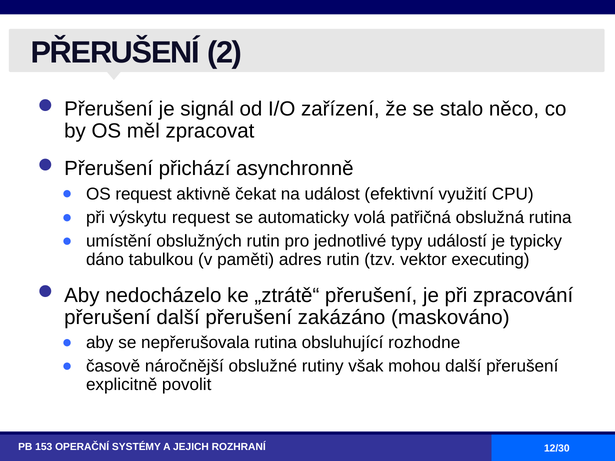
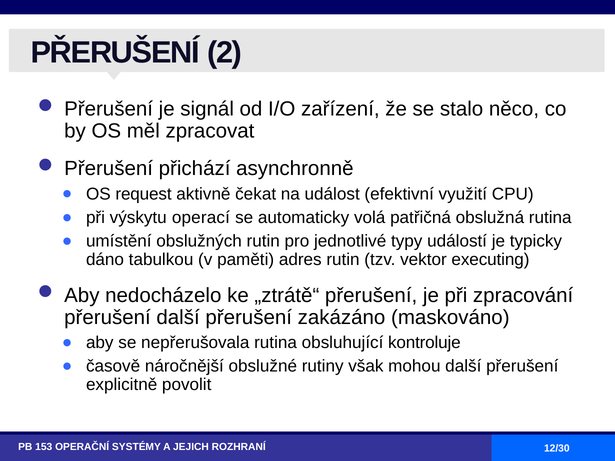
výskytu request: request -> operací
rozhodne: rozhodne -> kontroluje
